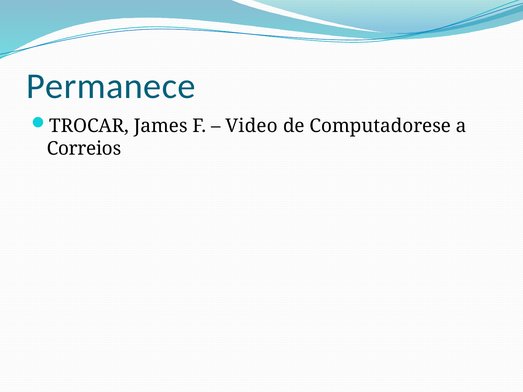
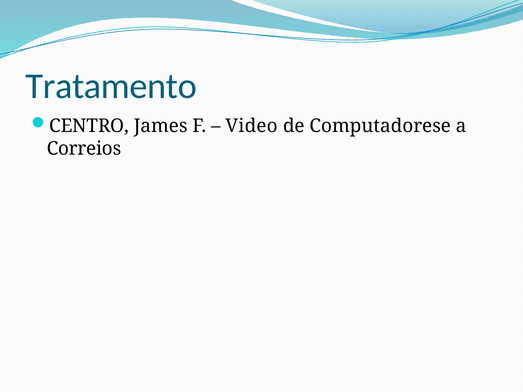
Permanece: Permanece -> Tratamento
TROCAR: TROCAR -> CENTRO
